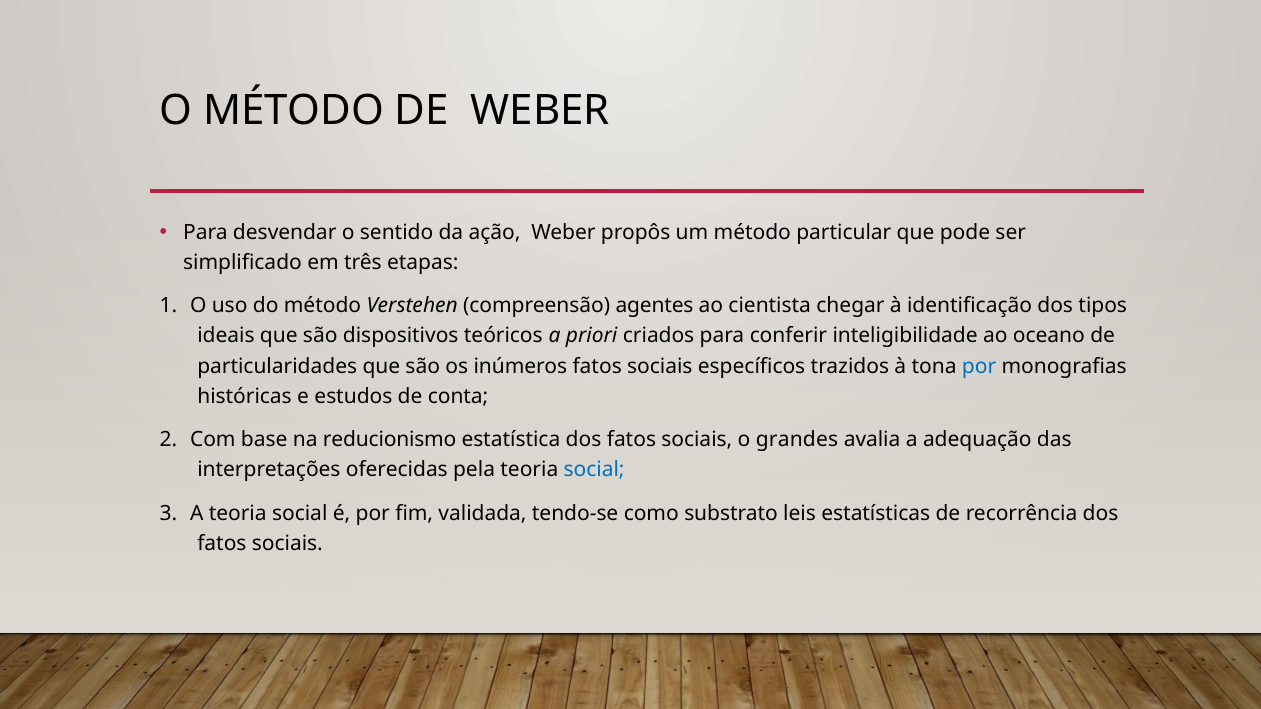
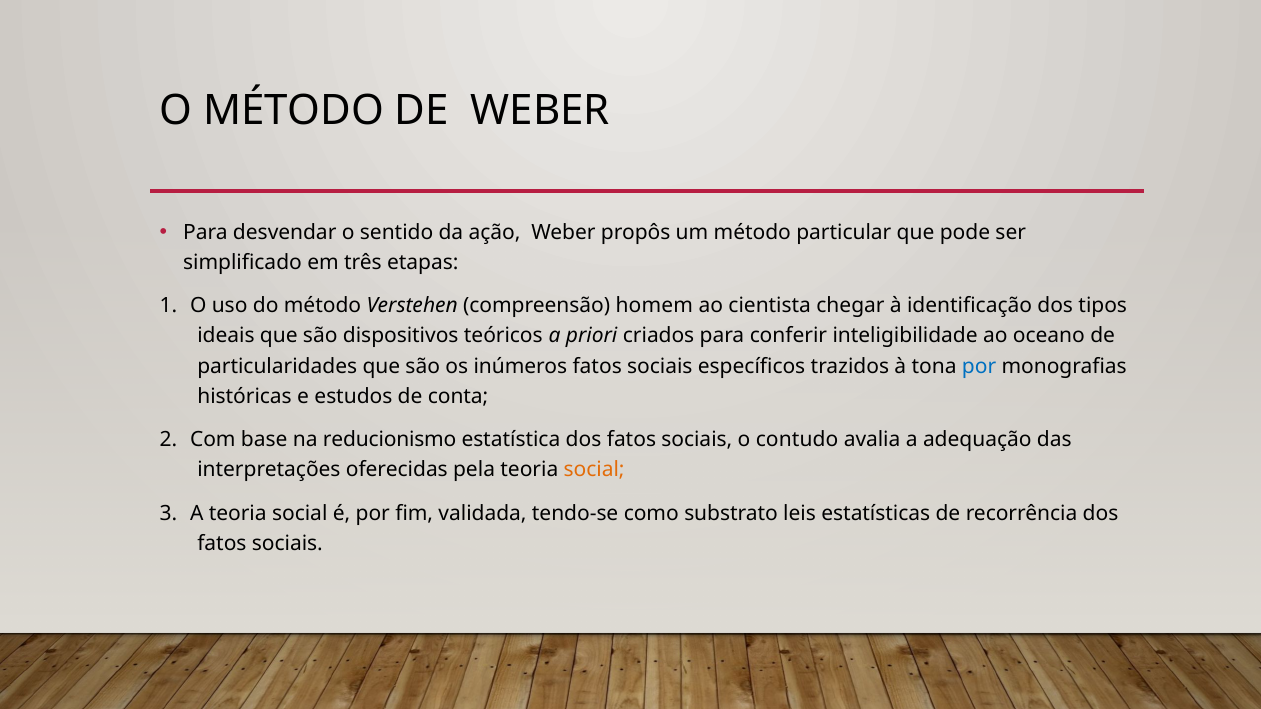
agentes: agentes -> homem
grandes: grandes -> contudo
social at (594, 470) colour: blue -> orange
